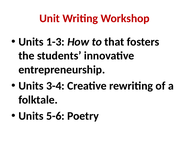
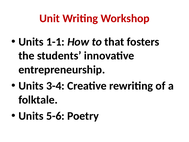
1-3: 1-3 -> 1-1
